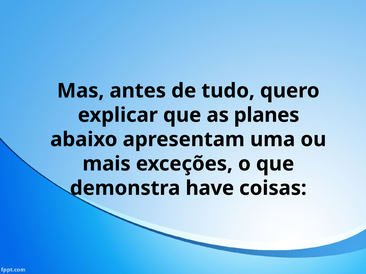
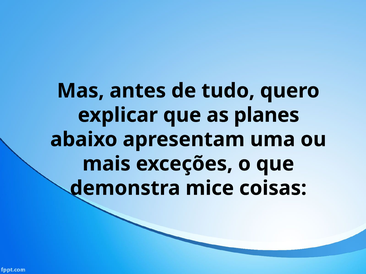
have: have -> mice
